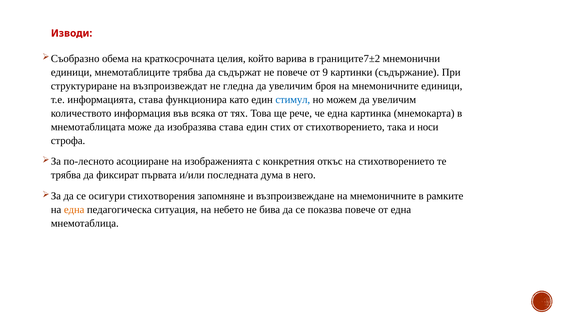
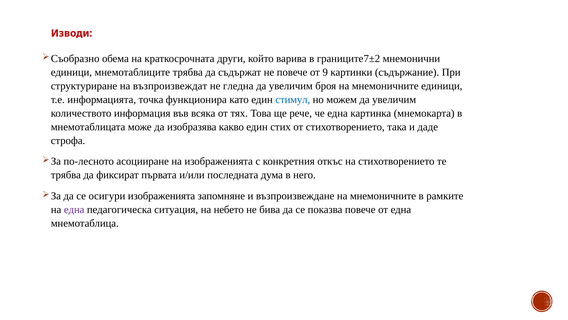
целия: целия -> други
информацията става: става -> точка
изобразява става: става -> какво
носи: носи -> даде
осигури стихотворения: стихотворения -> изображенията
една at (74, 209) colour: orange -> purple
